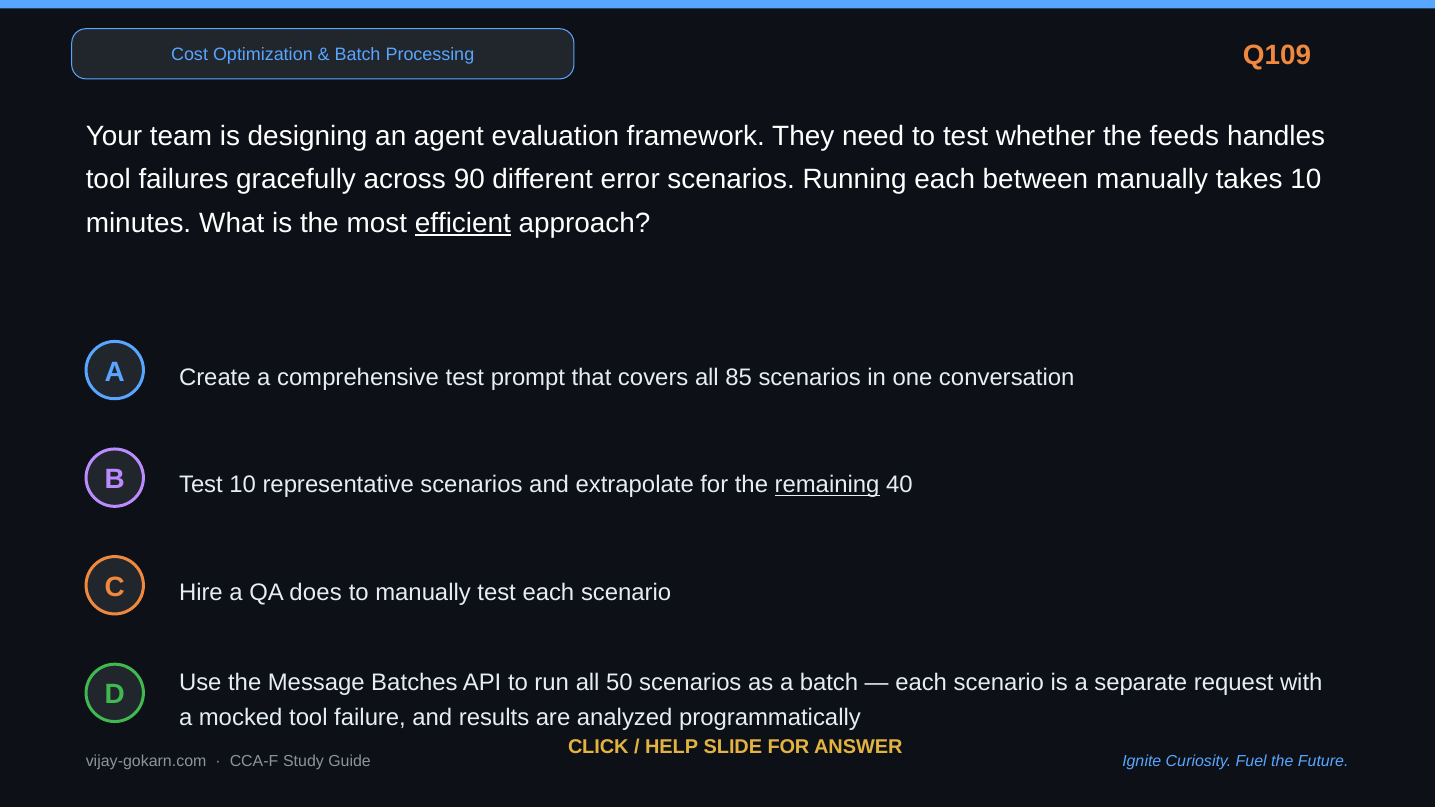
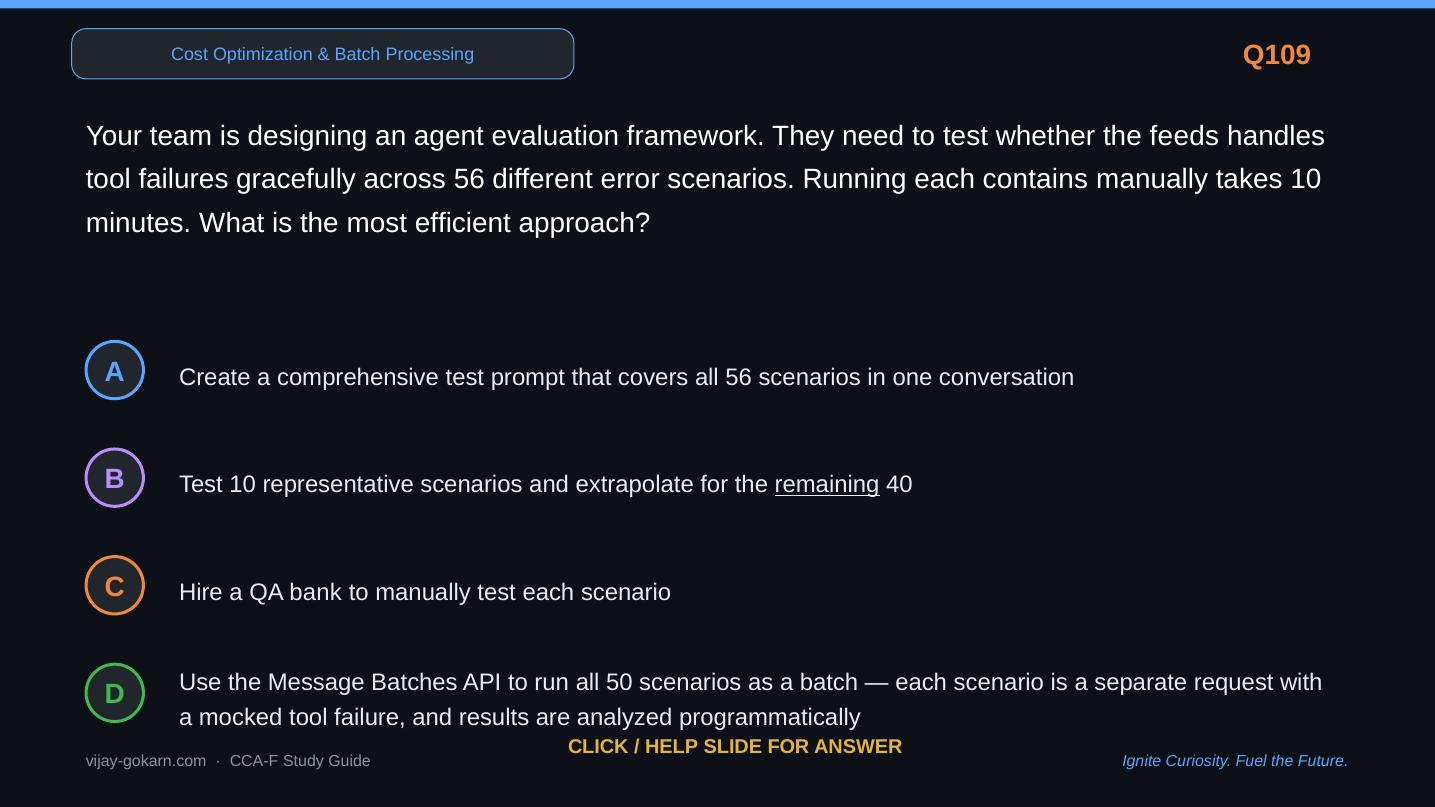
across 90: 90 -> 56
between: between -> contains
efficient underline: present -> none
all 85: 85 -> 56
does: does -> bank
